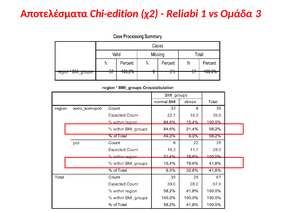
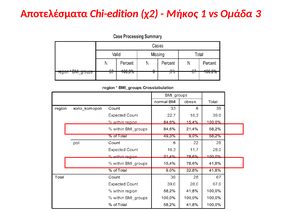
Reliabi: Reliabi -> Μήκος
